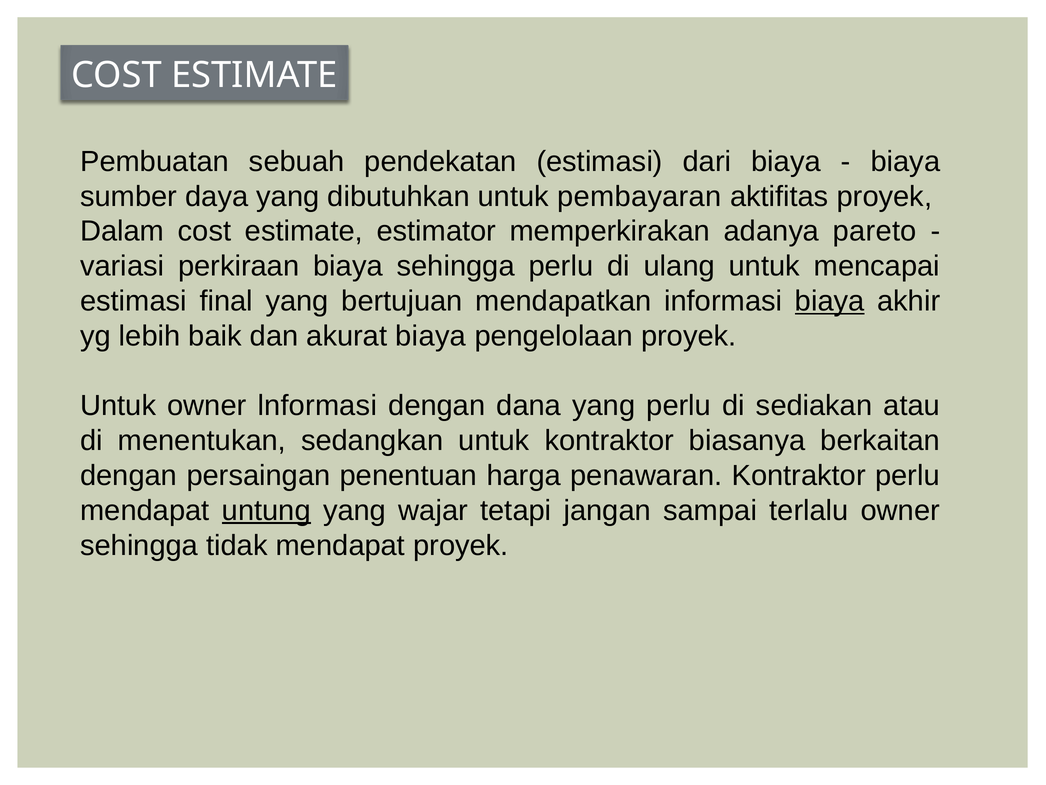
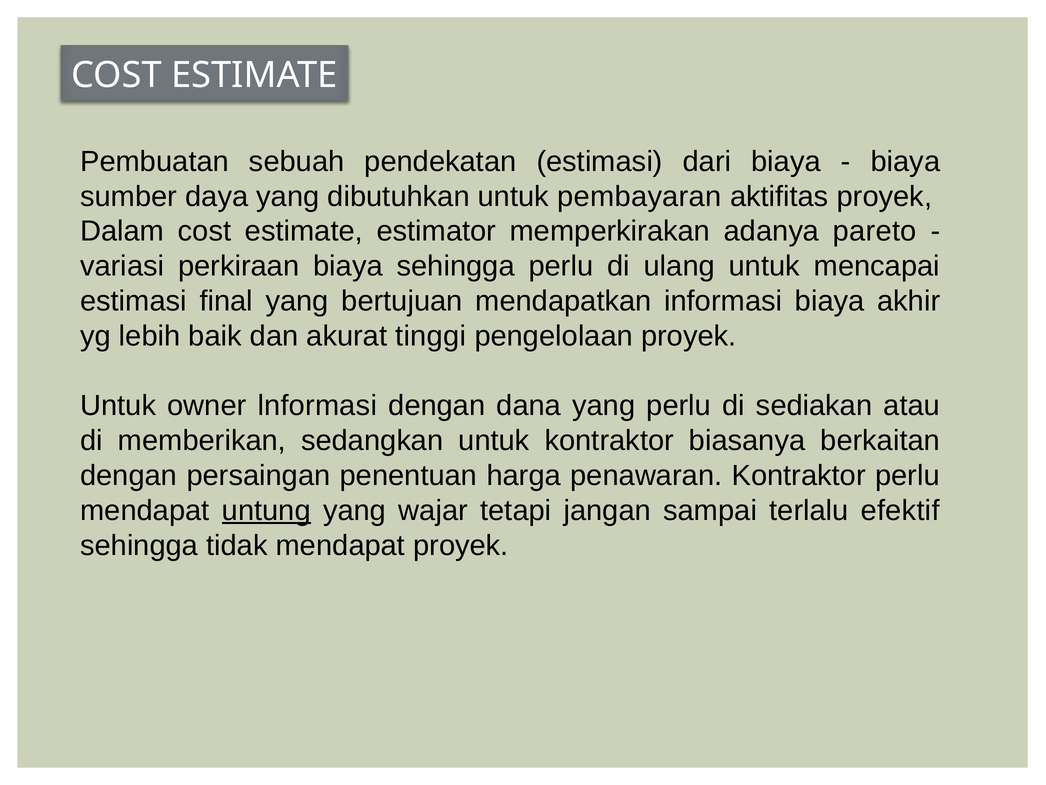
biaya at (830, 301) underline: present -> none
akurat biaya: biaya -> tinggi
menentukan: menentukan -> memberikan
terlalu owner: owner -> efektif
